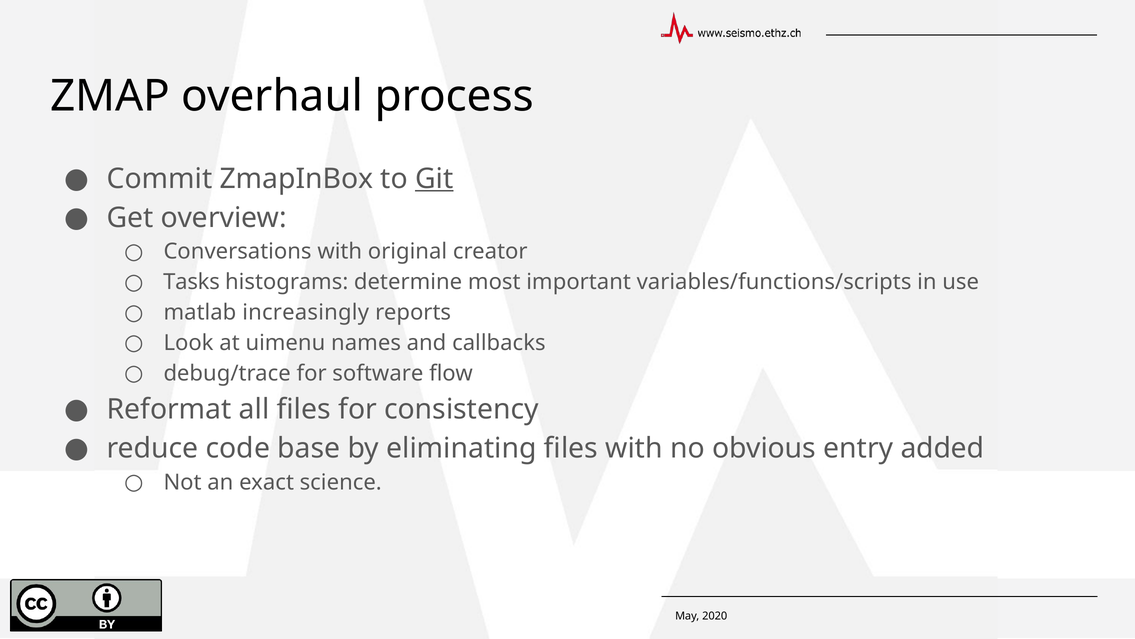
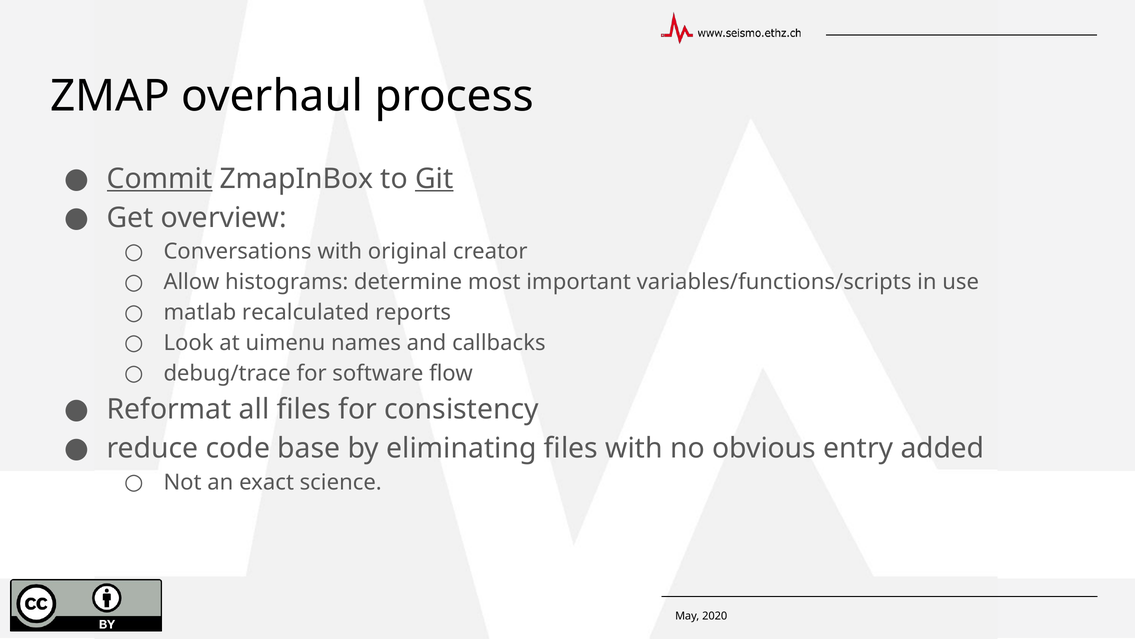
Commit underline: none -> present
Tasks: Tasks -> Allow
increasingly: increasingly -> recalculated
